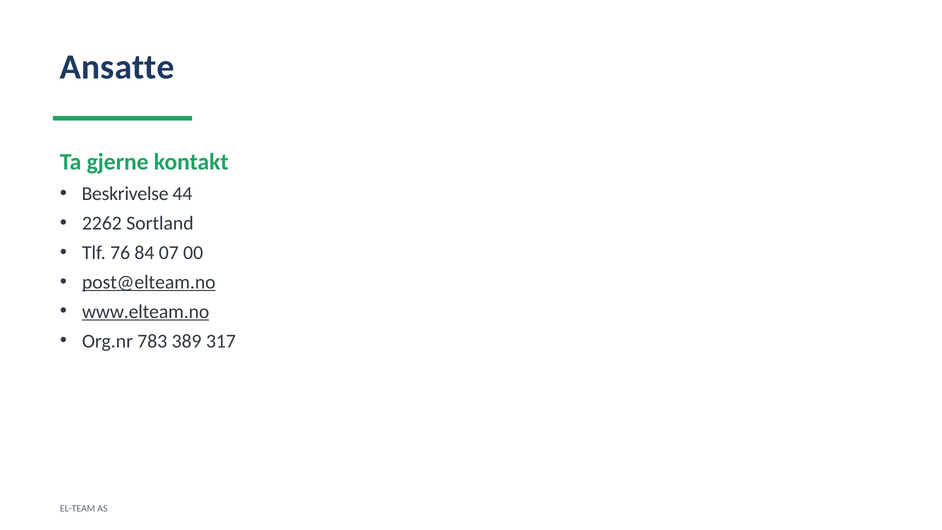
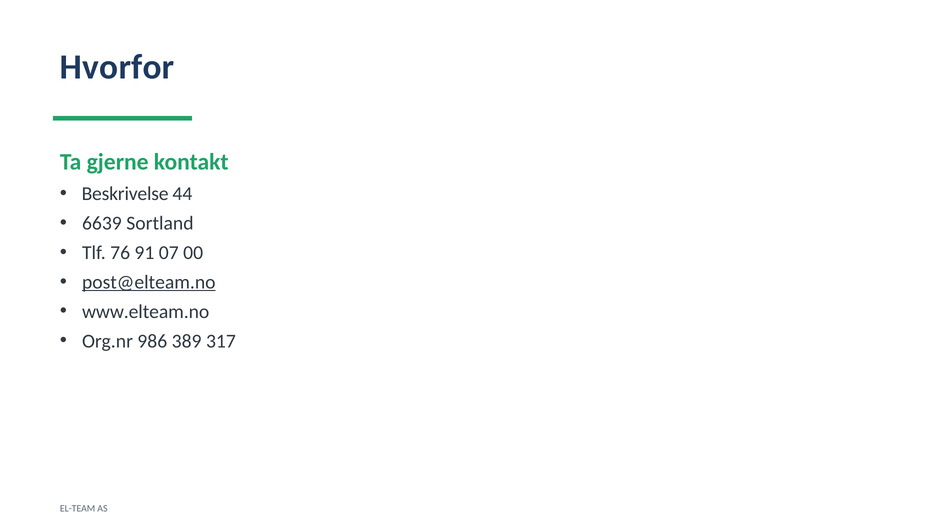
Ansatte: Ansatte -> Hvorfor
2262: 2262 -> 6639
84: 84 -> 91
www.elteam.no underline: present -> none
783: 783 -> 986
